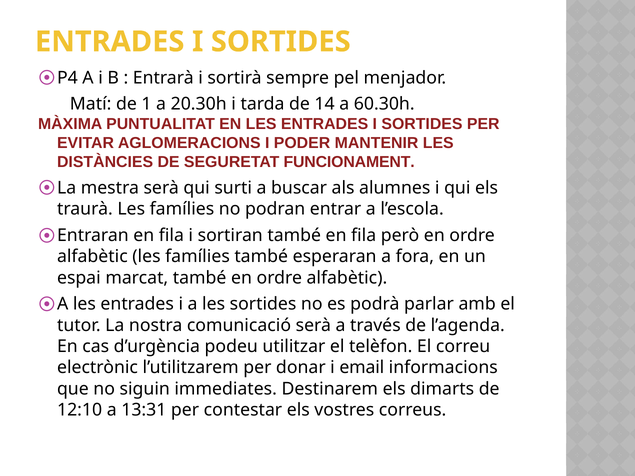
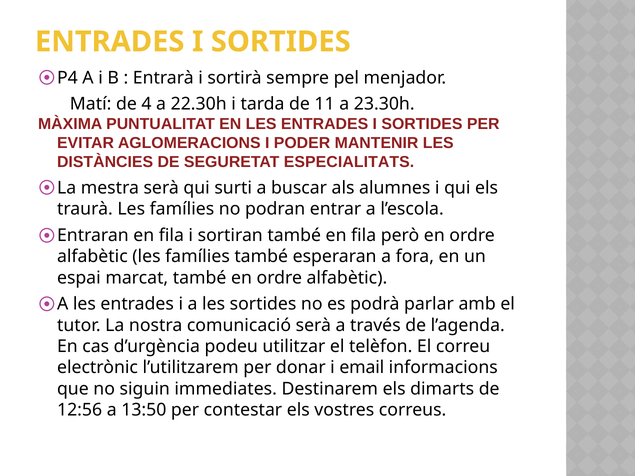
1: 1 -> 4
20.30h: 20.30h -> 22.30h
14: 14 -> 11
60.30h: 60.30h -> 23.30h
FUNCIONAMENT: FUNCIONAMENT -> ESPECIALITATS
12:10: 12:10 -> 12:56
13:31: 13:31 -> 13:50
